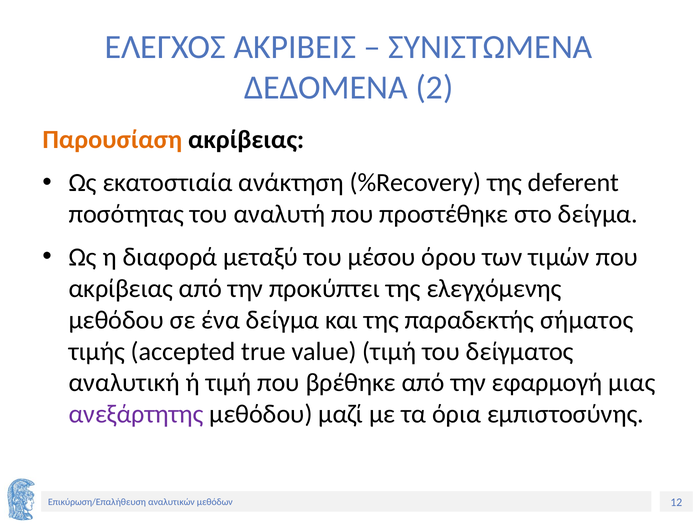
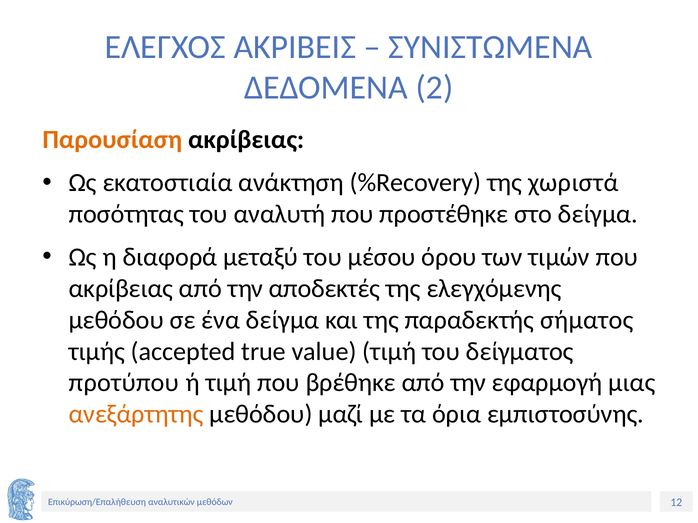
deferent: deferent -> χωριστά
προκύπτει: προκύπτει -> αποδεκτές
αναλυτική: αναλυτική -> προτύπου
ανεξάρτητης colour: purple -> orange
